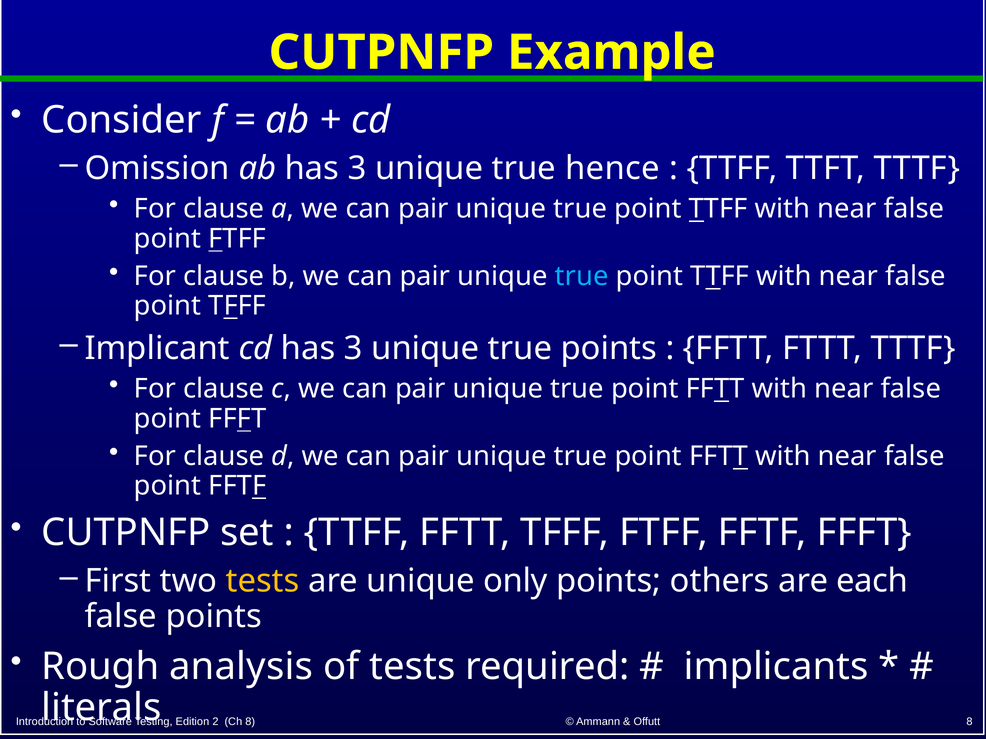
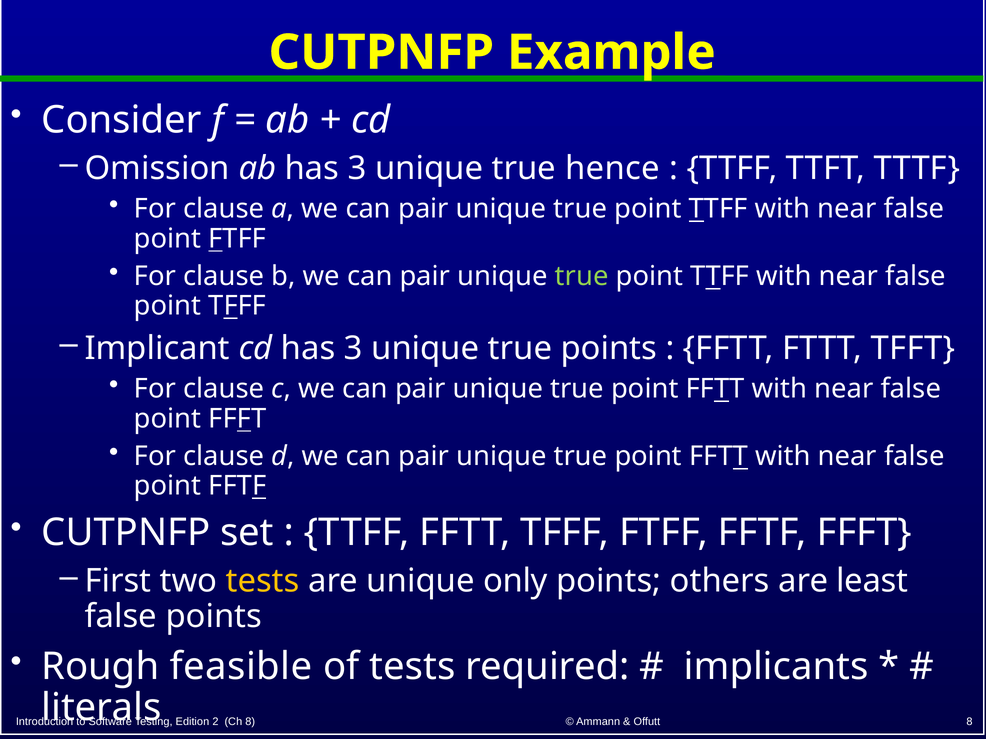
true at (582, 276) colour: light blue -> light green
FTTT TTTF: TTTF -> TFFT
each: each -> least
analysis: analysis -> feasible
